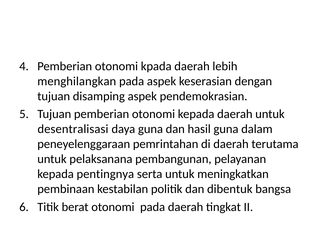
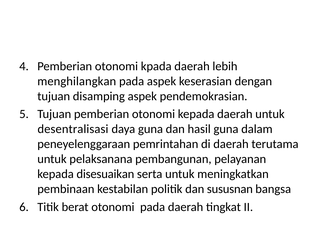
pentingnya: pentingnya -> disesuaikan
dibentuk: dibentuk -> sususnan
